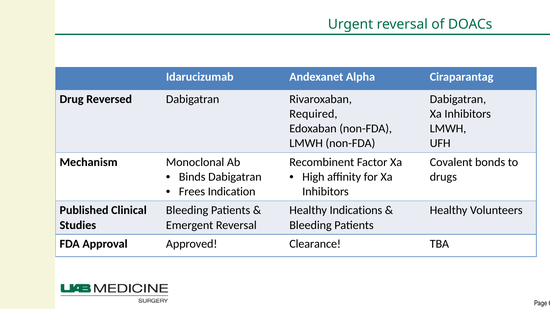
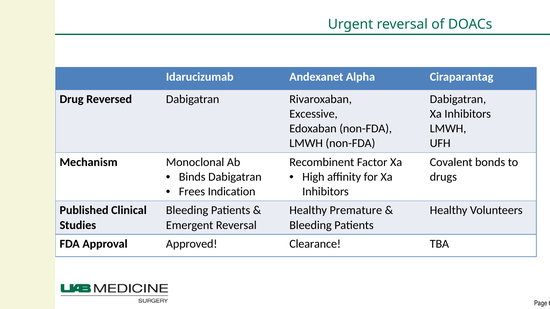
Required: Required -> Excessive
Indications: Indications -> Premature
